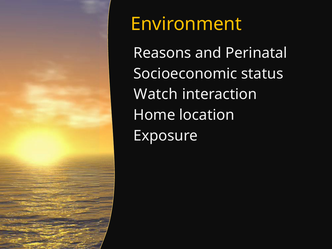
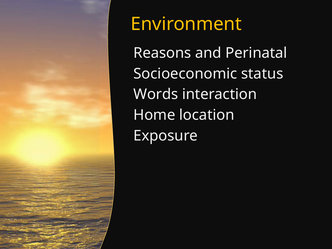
Watch: Watch -> Words
